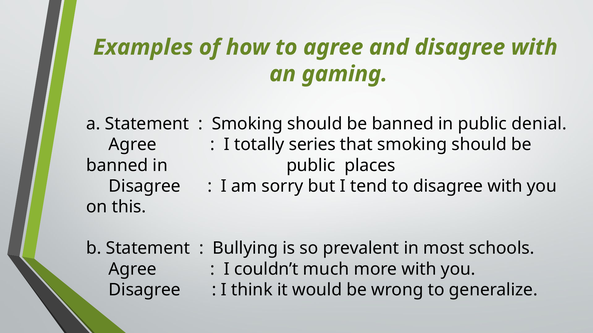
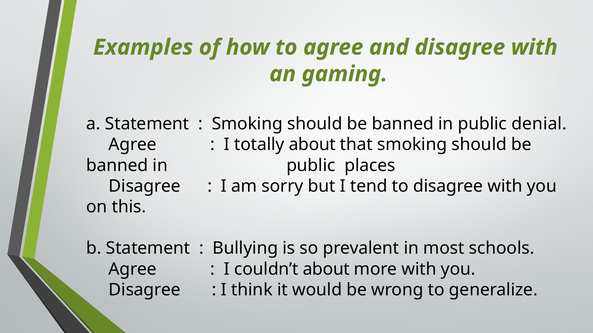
totally series: series -> about
couldn’t much: much -> about
